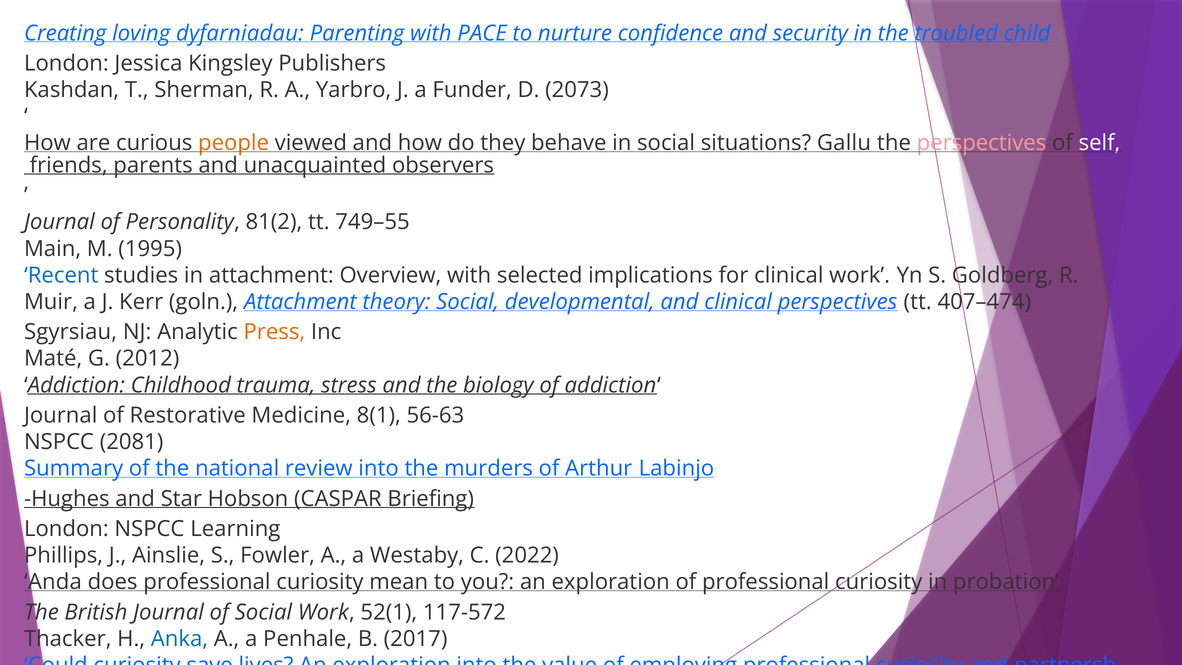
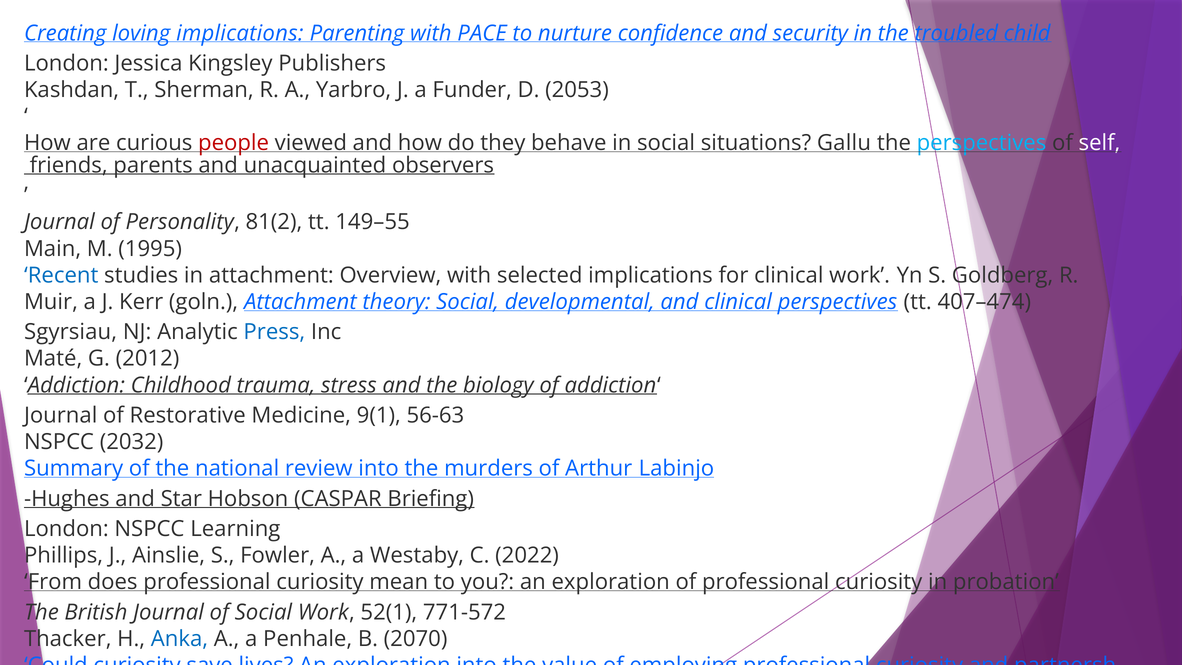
loving dyfarniadau: dyfarniadau -> implications
2073: 2073 -> 2053
people colour: orange -> red
perspectives at (982, 143) colour: pink -> light blue
749–55: 749–55 -> 149–55
Press colour: orange -> blue
8(1: 8(1 -> 9(1
2081: 2081 -> 2032
Anda: Anda -> From
117-572: 117-572 -> 771-572
2017: 2017 -> 2070
